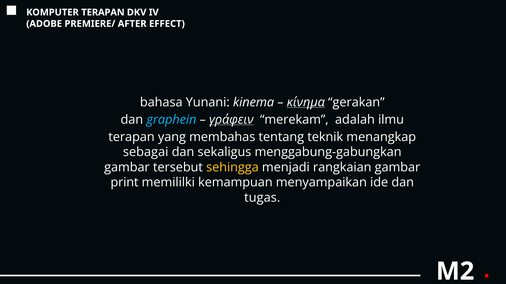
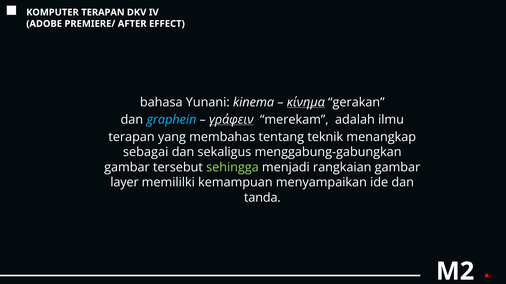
sehingga colour: yellow -> light green
print: print -> layer
tugas: tugas -> tanda
